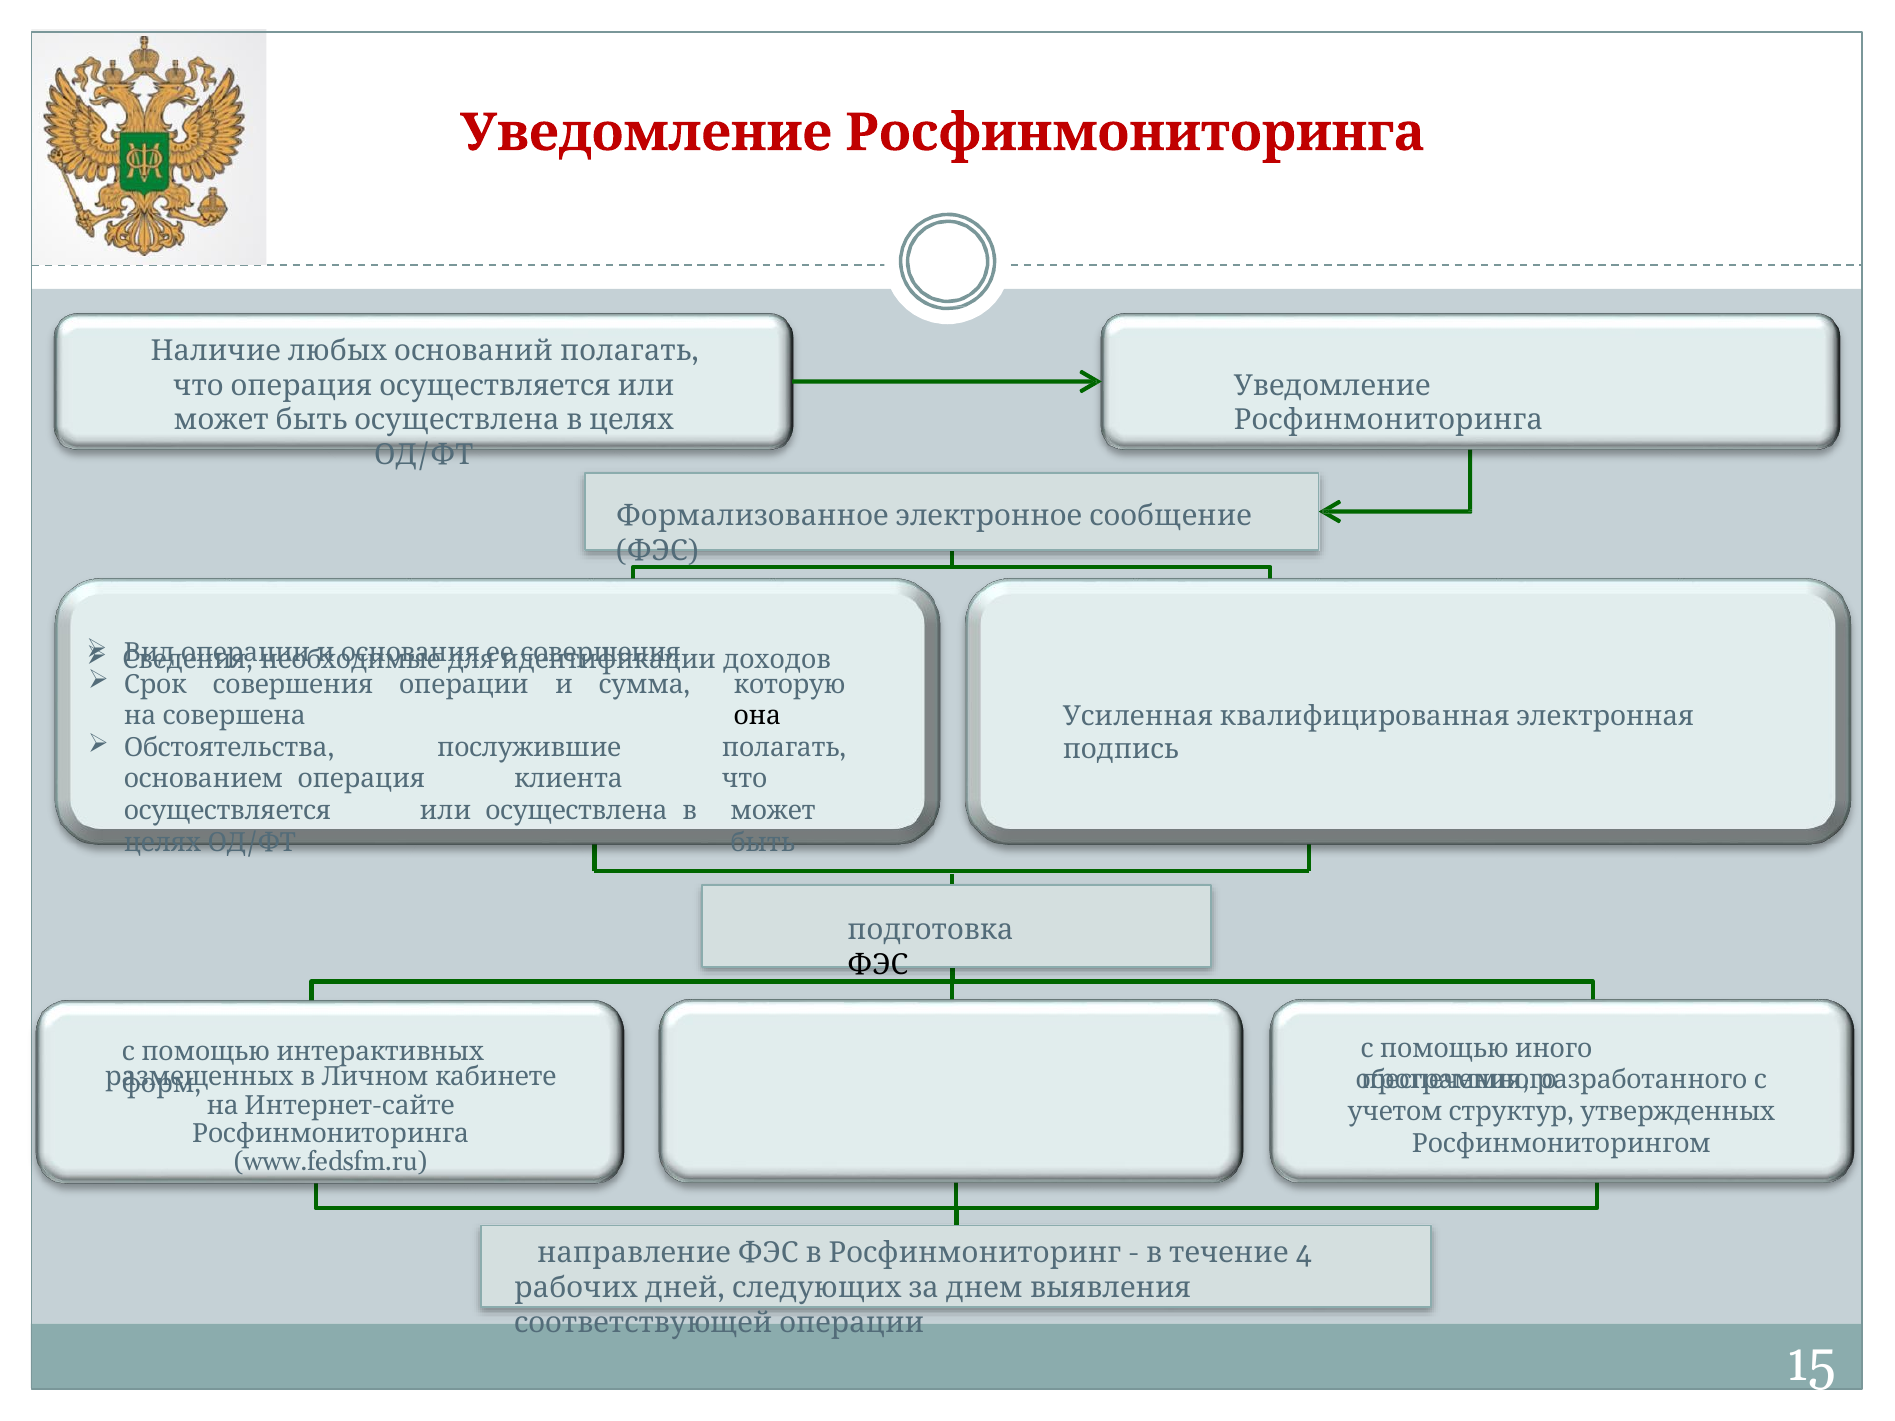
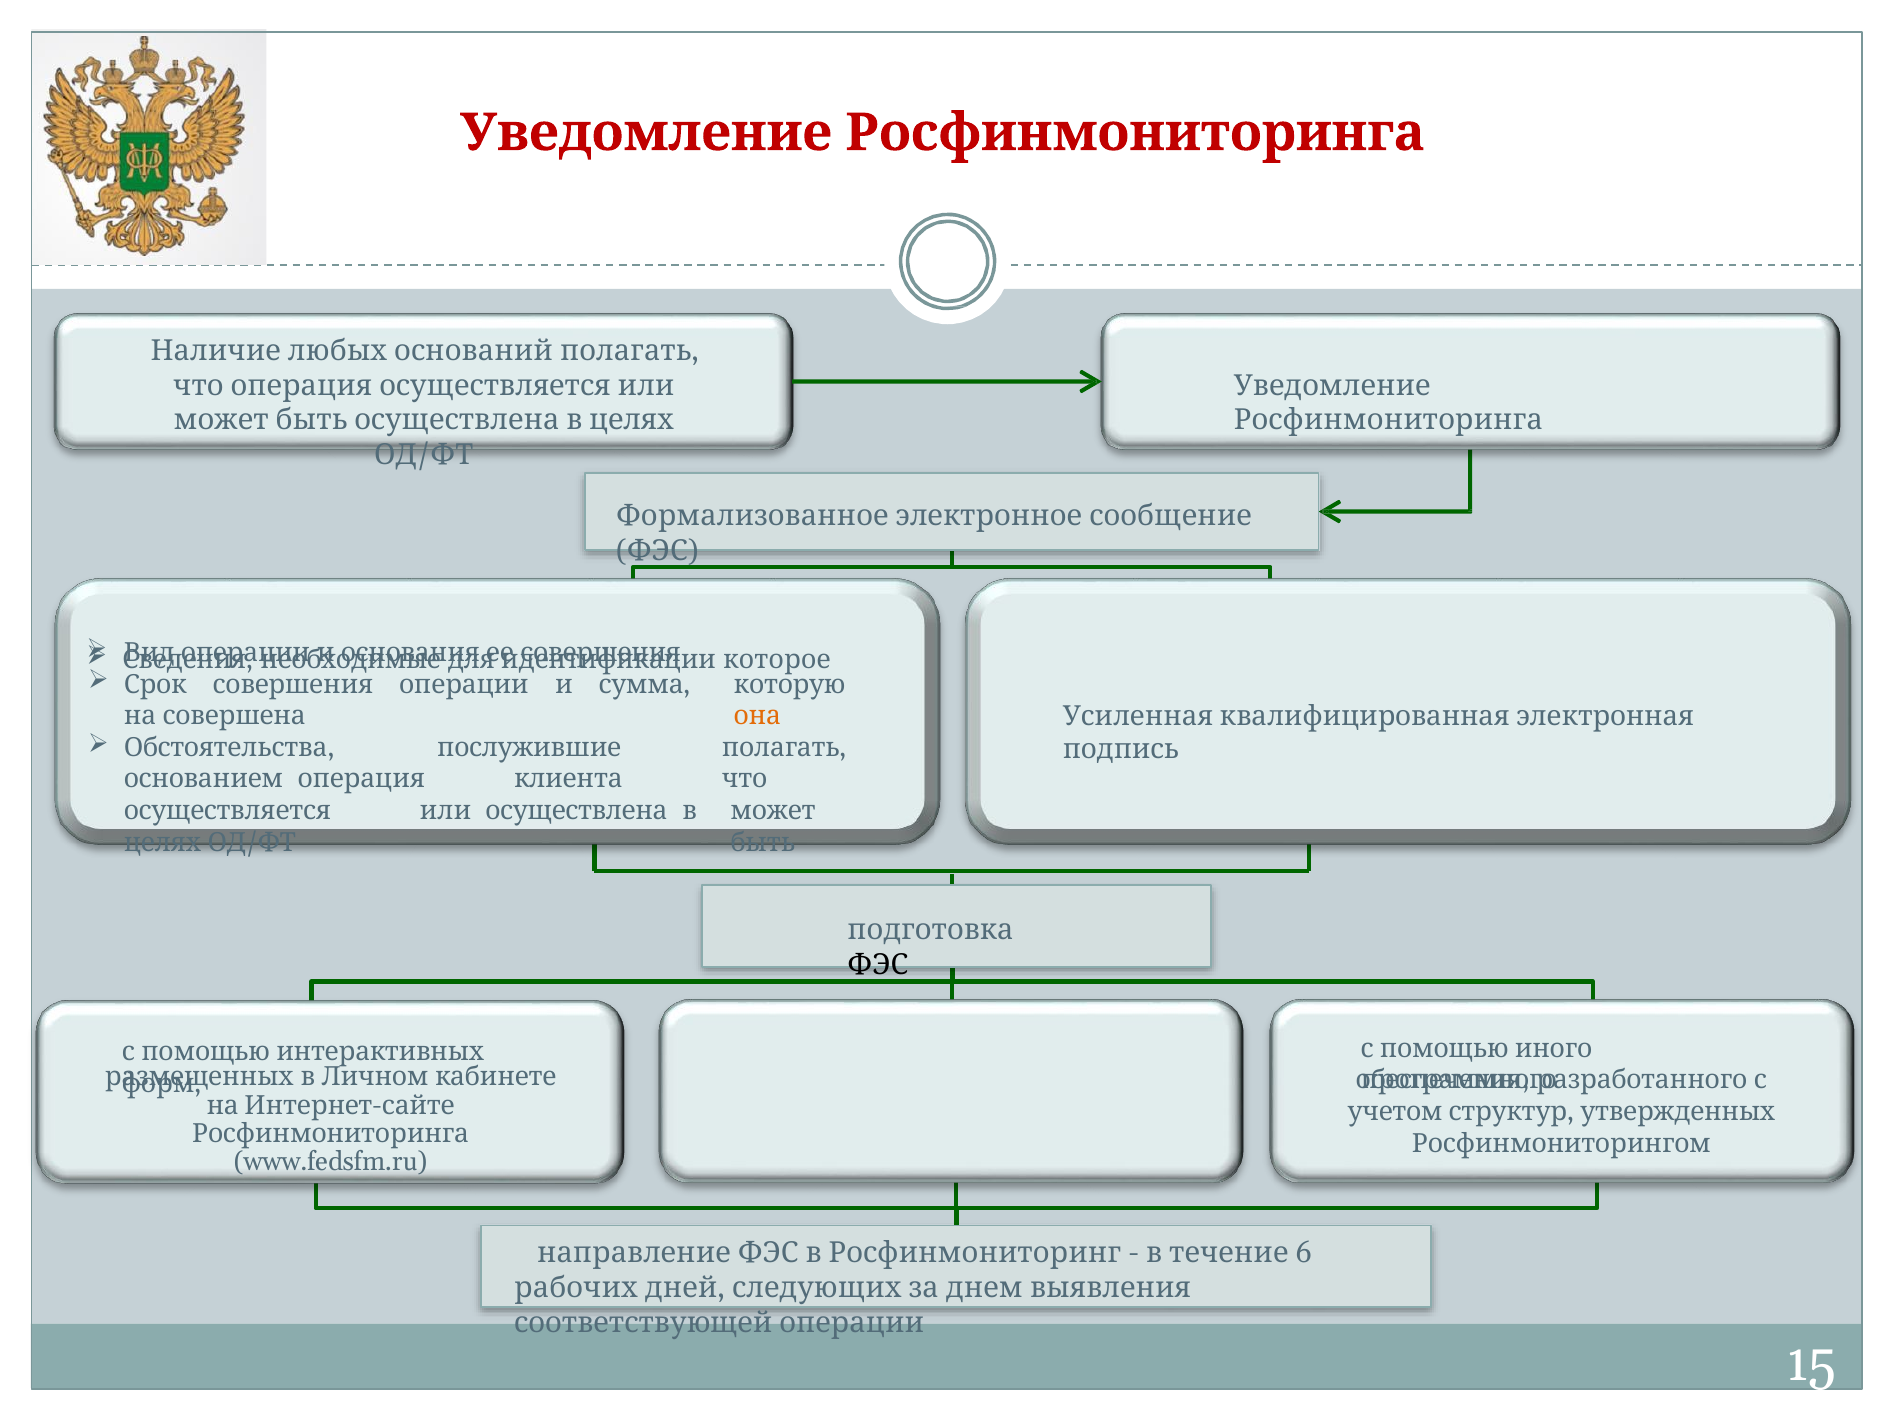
доходов: доходов -> которое
она colour: black -> orange
4: 4 -> 6
